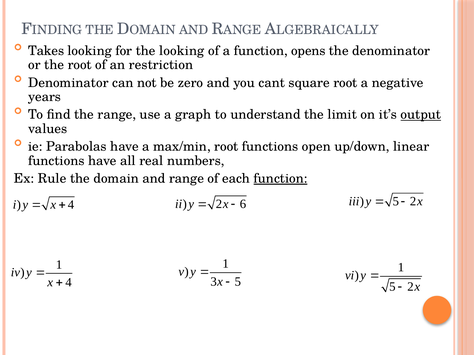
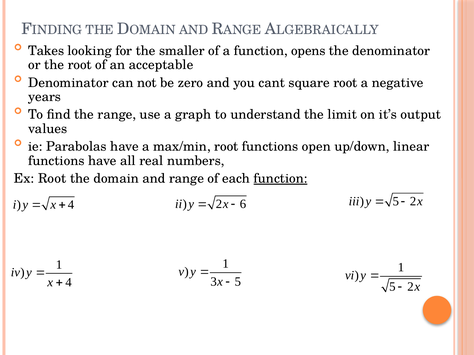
the looking: looking -> smaller
restriction: restriction -> acceptable
output underline: present -> none
Ex Rule: Rule -> Root
